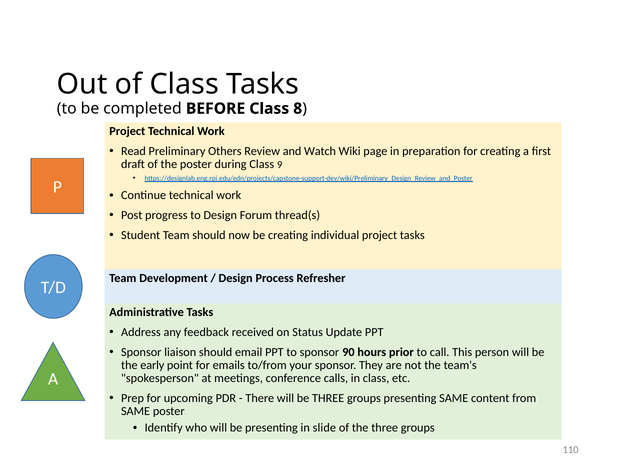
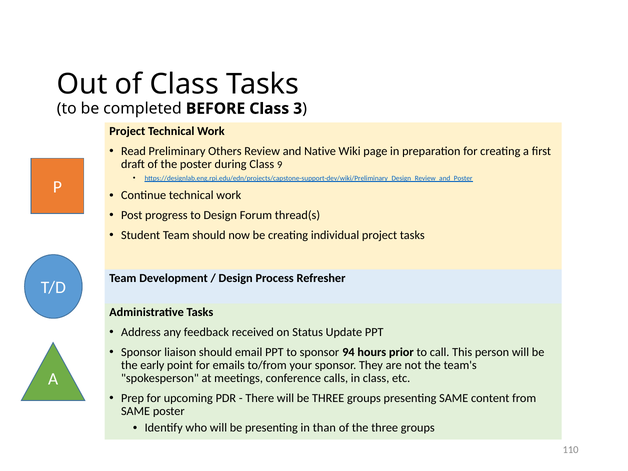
8: 8 -> 3
Watch: Watch -> Native
90: 90 -> 94
slide: slide -> than
